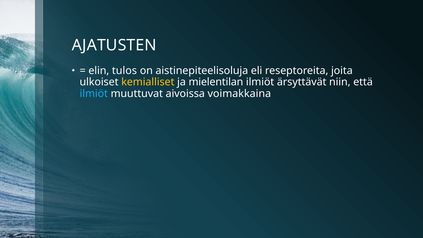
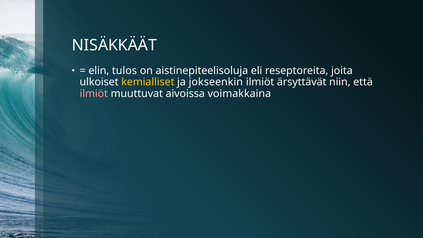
AJATUSTEN: AJATUSTEN -> NISÄKKÄÄT
mielentilan: mielentilan -> jokseenkin
ilmiöt at (94, 94) colour: light blue -> pink
